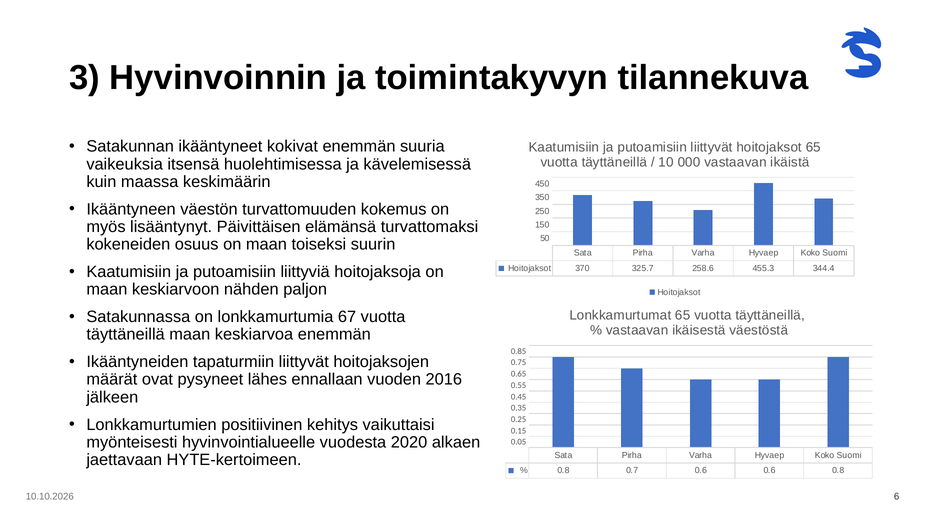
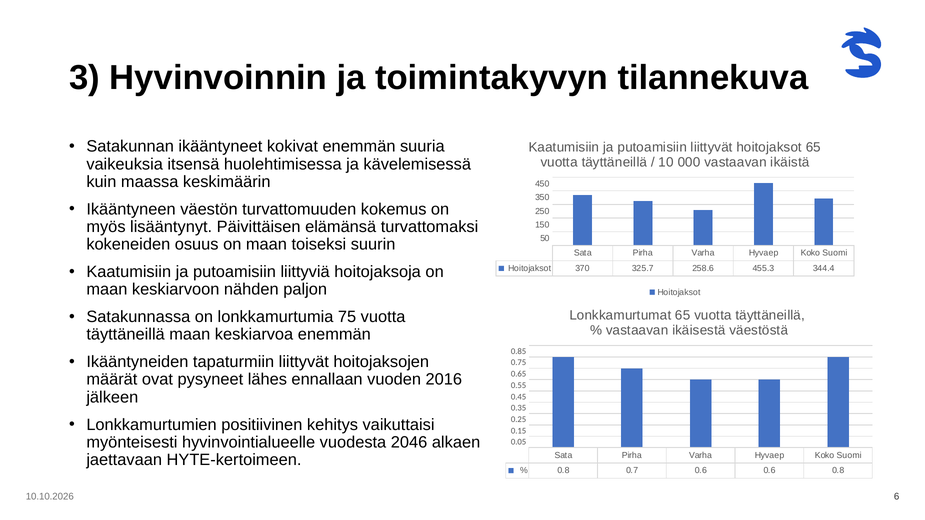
67: 67 -> 75
2020: 2020 -> 2046
